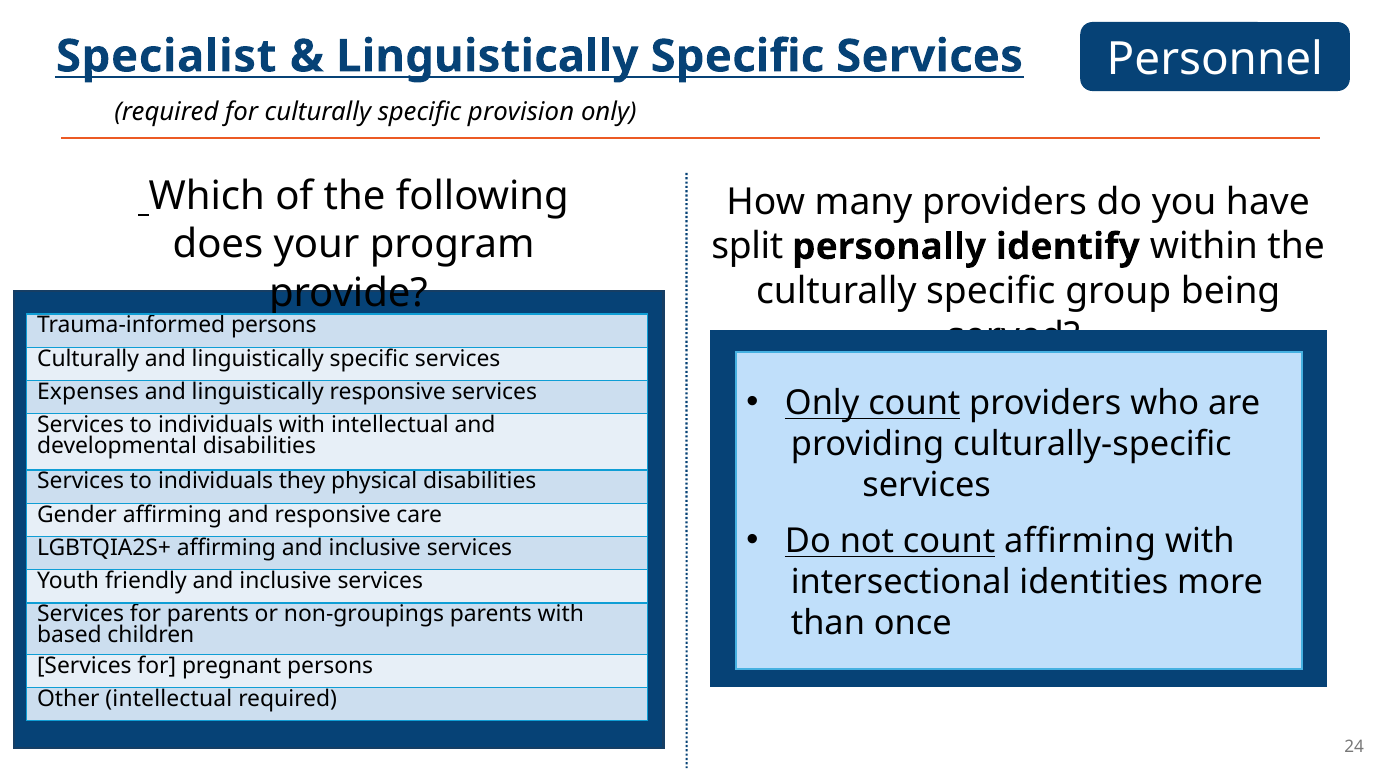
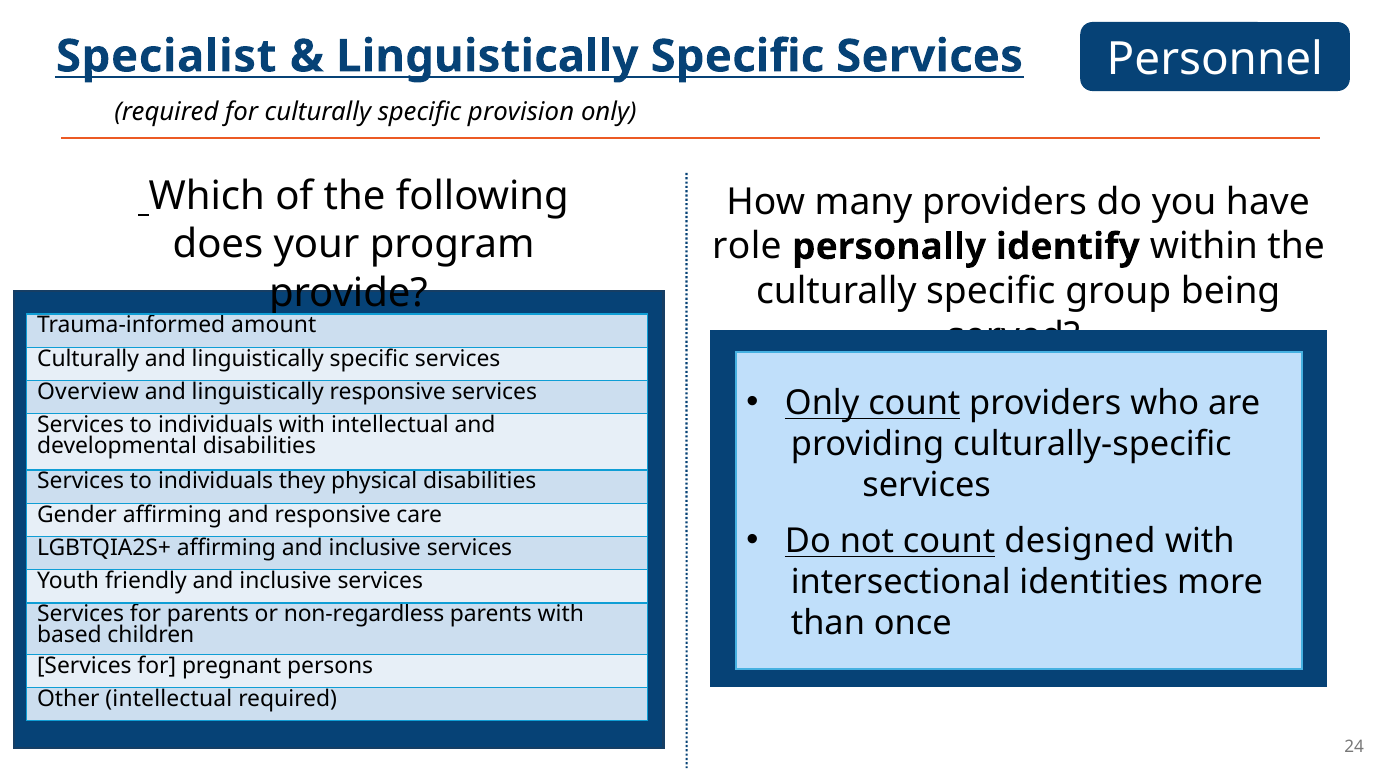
split: split -> role
Trauma-informed persons: persons -> amount
Expenses: Expenses -> Overview
count affirming: affirming -> designed
non-groupings: non-groupings -> non-regardless
